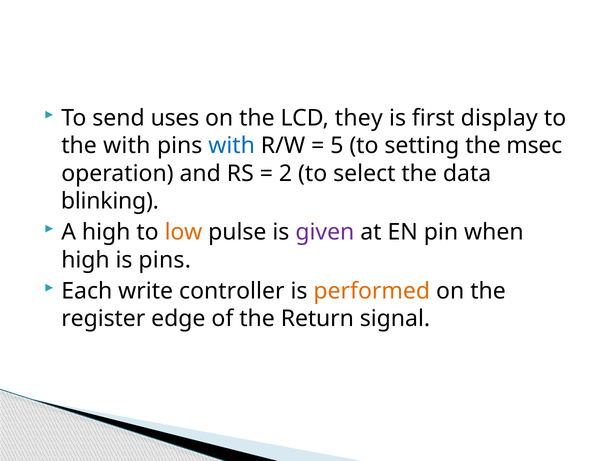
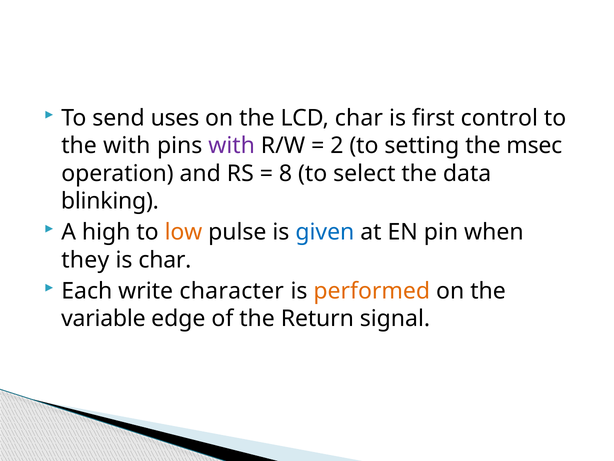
LCD they: they -> char
display: display -> control
with at (232, 146) colour: blue -> purple
5: 5 -> 2
2: 2 -> 8
given colour: purple -> blue
high at (85, 260): high -> they
is pins: pins -> char
controller: controller -> character
register: register -> variable
